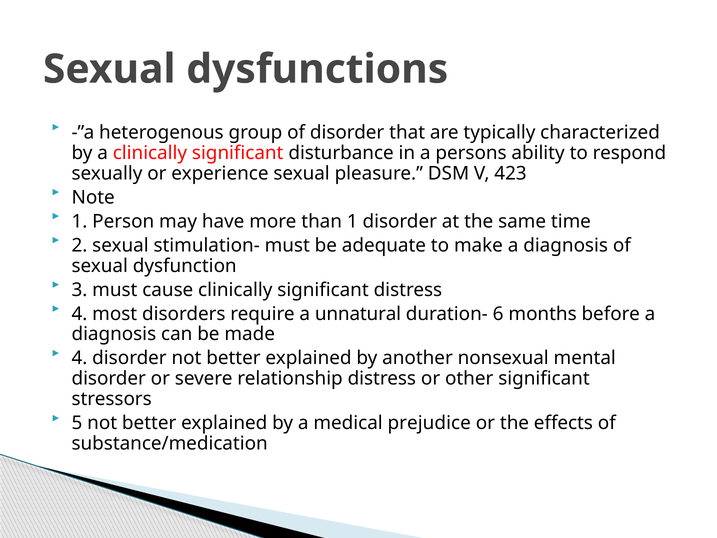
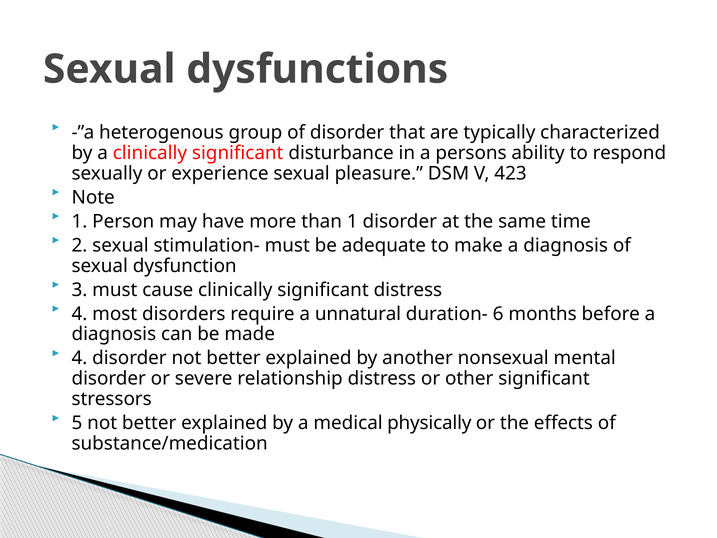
prejudice: prejudice -> physically
